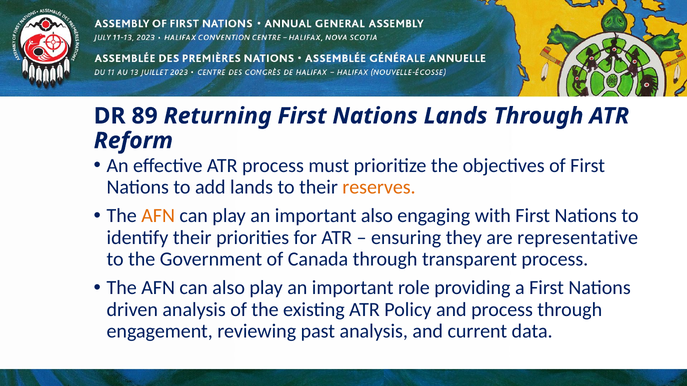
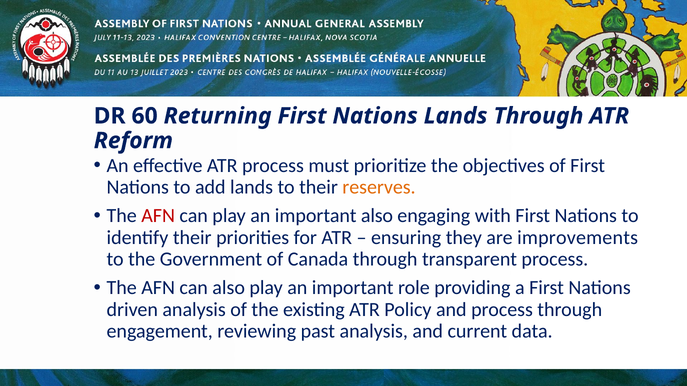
89: 89 -> 60
AFN at (158, 216) colour: orange -> red
representative: representative -> improvements
